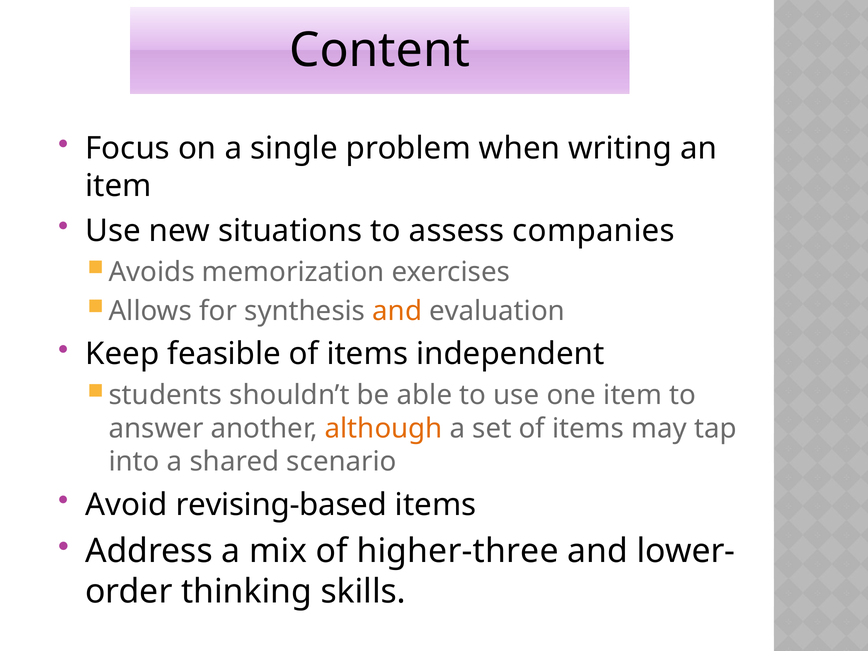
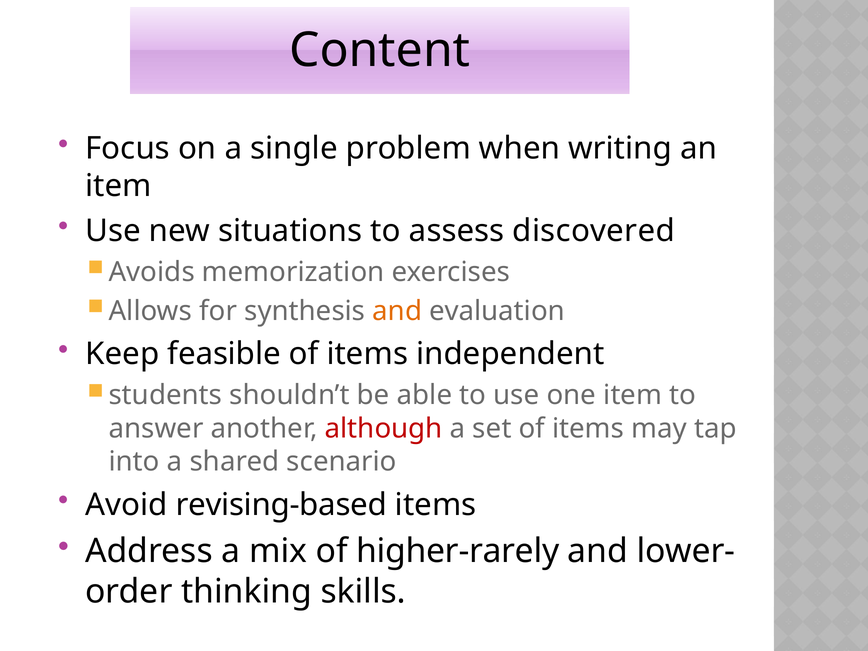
companies: companies -> discovered
although colour: orange -> red
higher-three: higher-three -> higher-rarely
